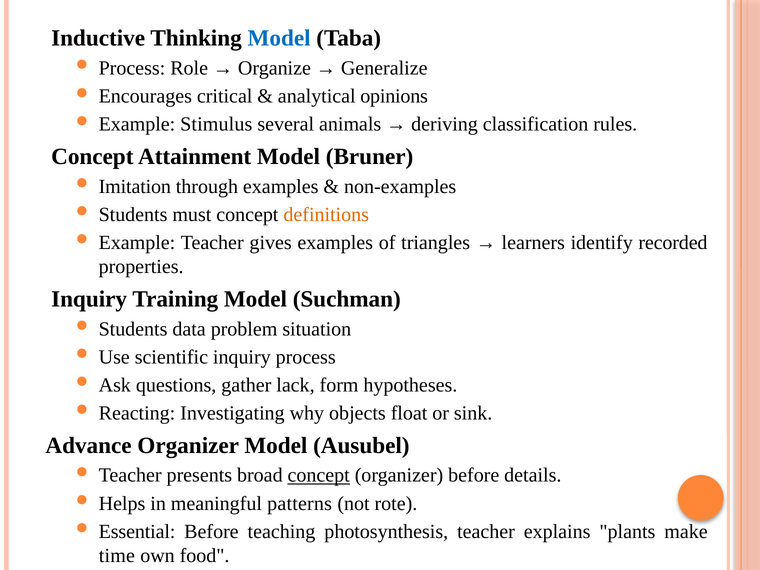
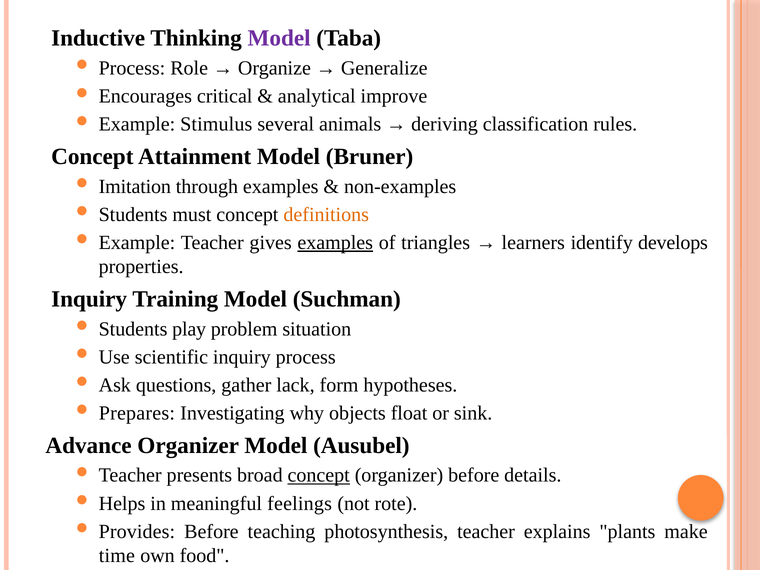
Model at (279, 38) colour: blue -> purple
opinions: opinions -> improve
examples at (335, 243) underline: none -> present
recorded: recorded -> develops
data: data -> play
Reacting: Reacting -> Prepares
patterns: patterns -> feelings
Essential: Essential -> Provides
